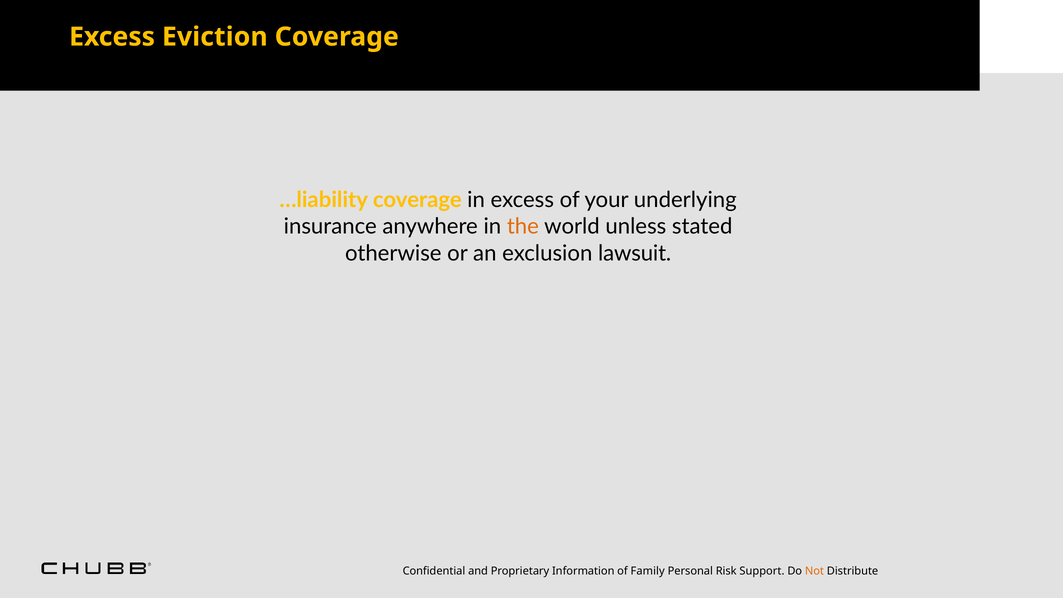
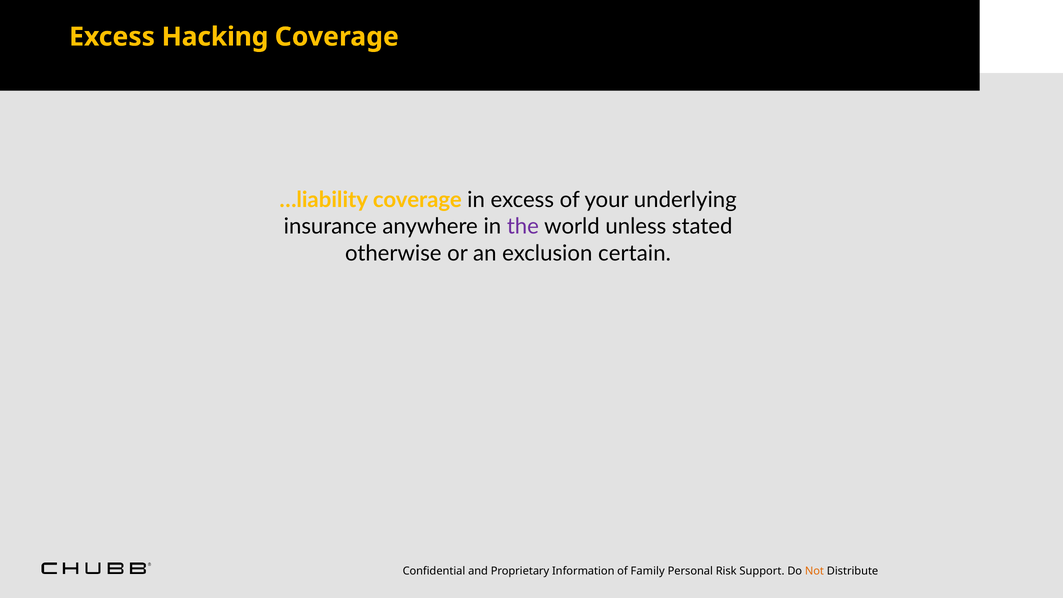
Eviction: Eviction -> Hacking
the colour: orange -> purple
lawsuit: lawsuit -> certain
